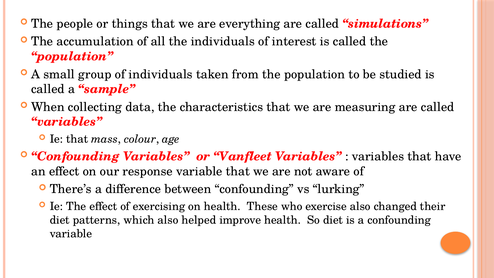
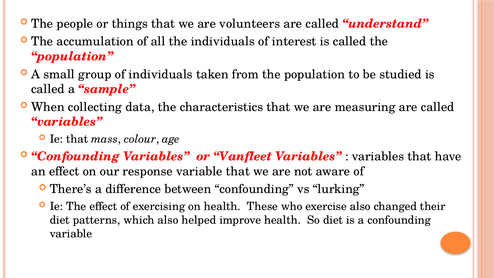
everything: everything -> volunteers
simulations: simulations -> understand
